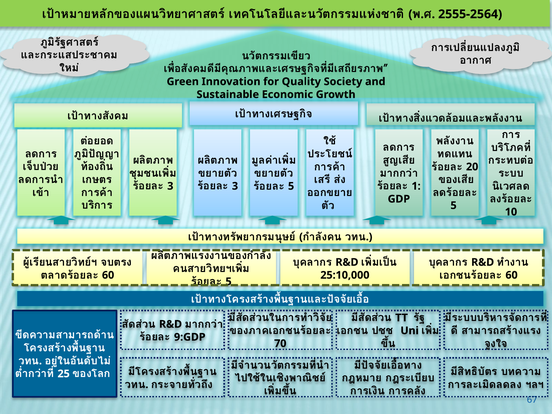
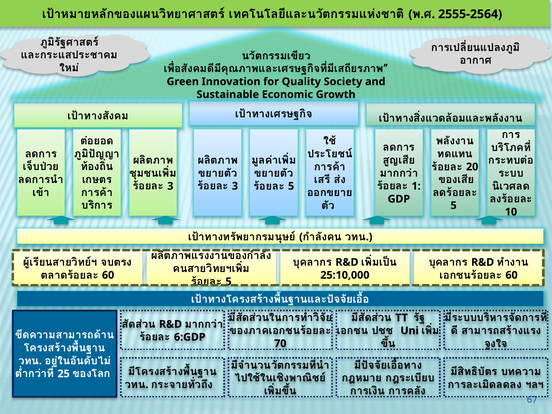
9:GDP: 9:GDP -> 6:GDP
